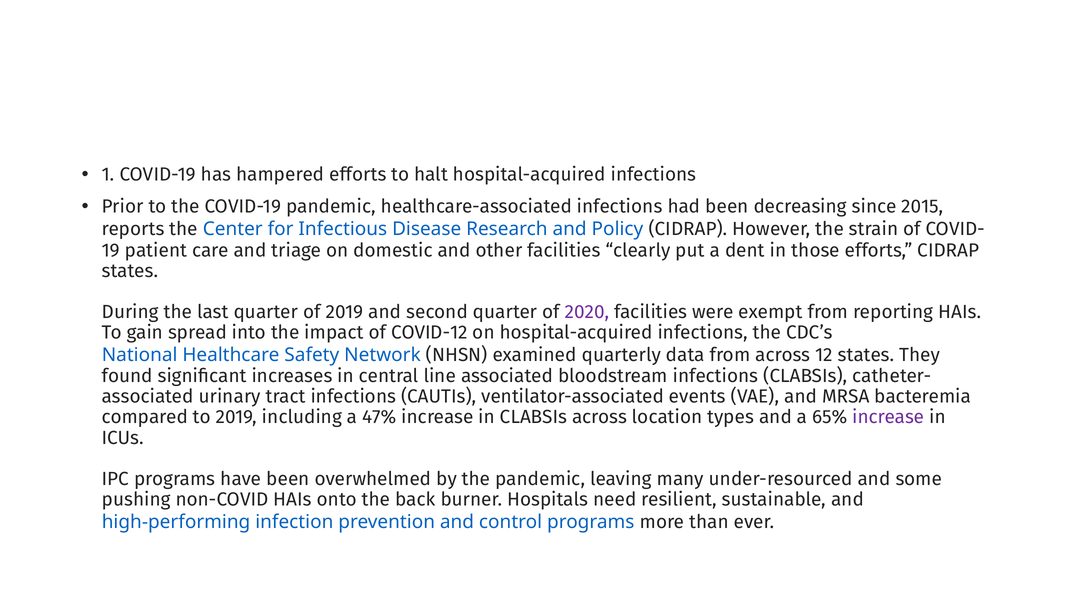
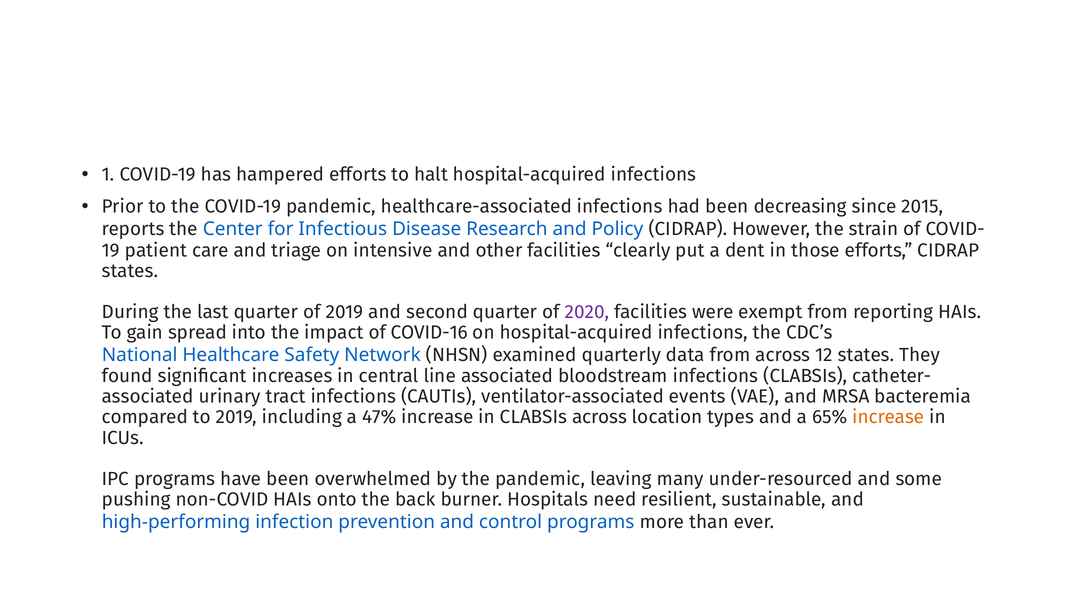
domestic: domestic -> intensive
COVID-12: COVID-12 -> COVID-16
increase at (888, 417) colour: purple -> orange
